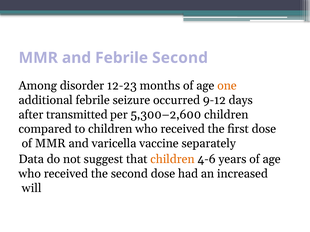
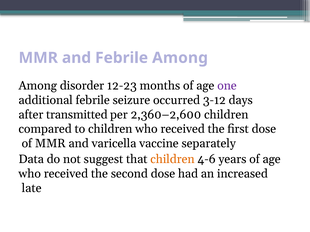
Febrile Second: Second -> Among
one colour: orange -> purple
9-12: 9-12 -> 3-12
5,300–2,600: 5,300–2,600 -> 2,360–2,600
will: will -> late
